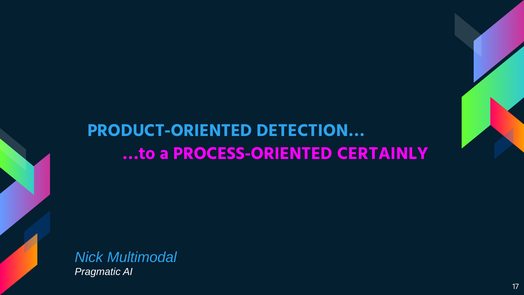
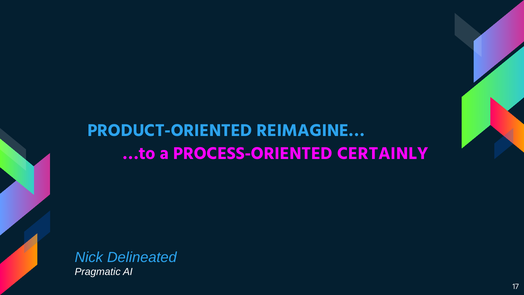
DETECTION…: DETECTION… -> REIMAGINE…
Multimodal: Multimodal -> Delineated
